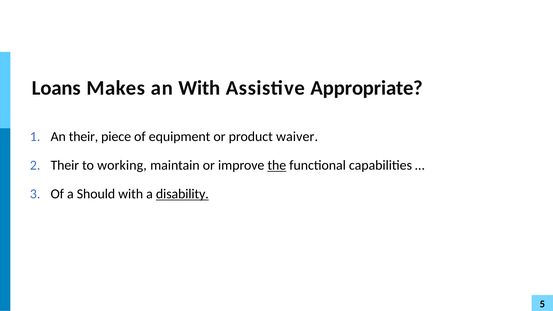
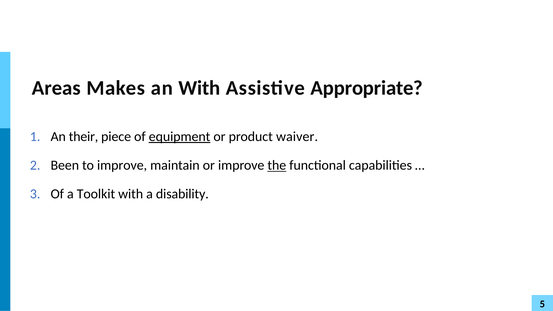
Loans: Loans -> Areas
equipment underline: none -> present
Their at (65, 165): Their -> Been
to working: working -> improve
Should: Should -> Toolkit
disability underline: present -> none
